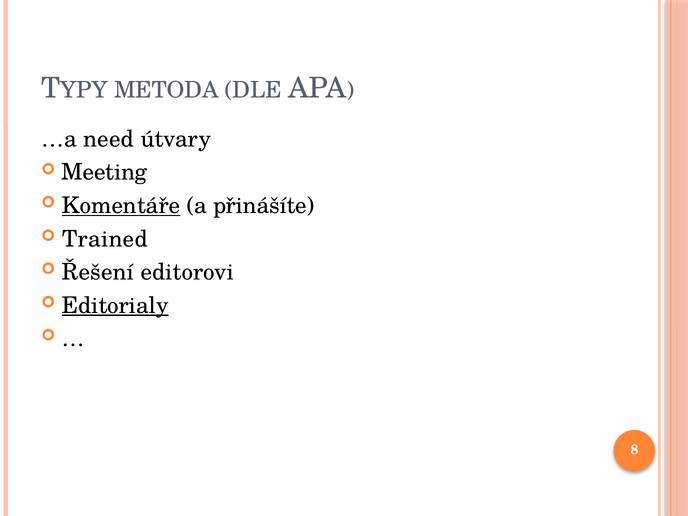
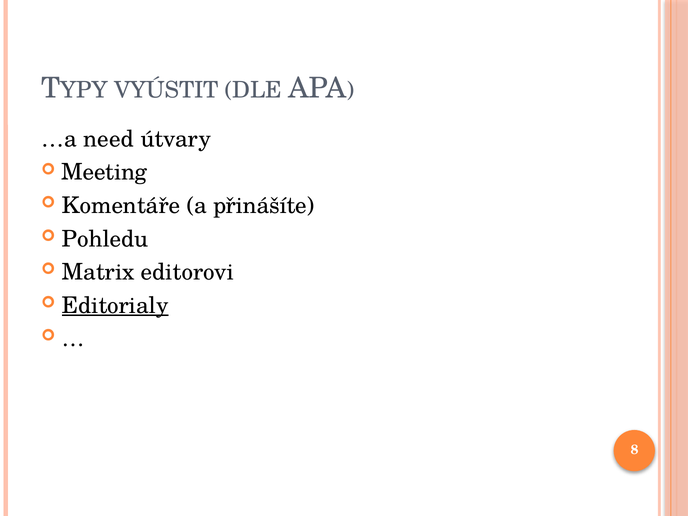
METODA: METODA -> VYÚSTIT
Komentáře underline: present -> none
Trained: Trained -> Pohledu
Řešení: Řešení -> Matrix
